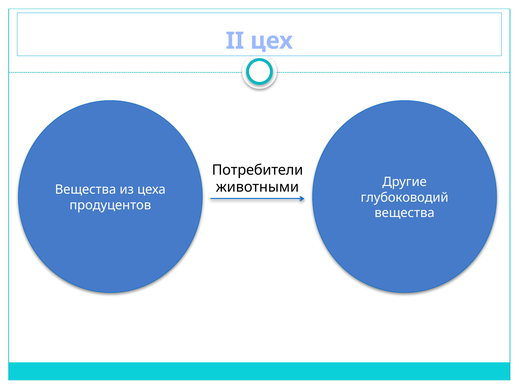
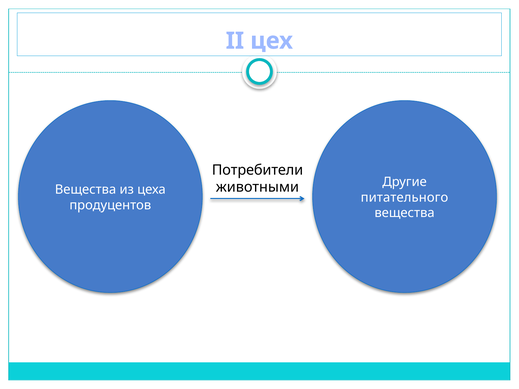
глубоководий: глубоководий -> питательного
